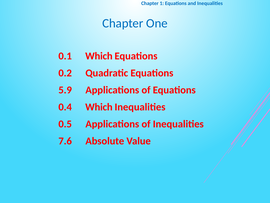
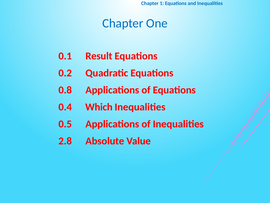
0.1 Which: Which -> Result
5.9: 5.9 -> 0.8
7.6: 7.6 -> 2.8
